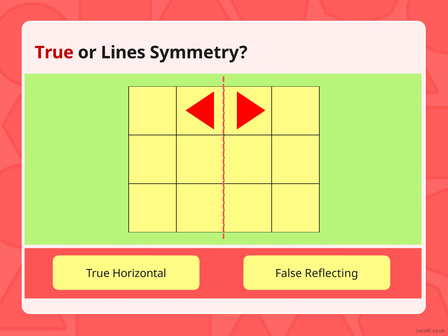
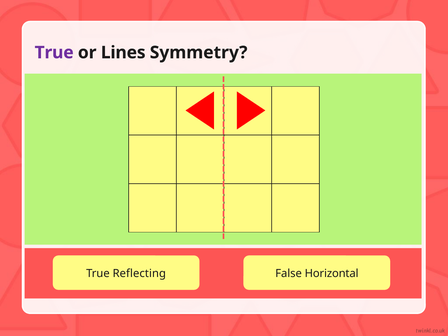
True at (54, 53) colour: red -> purple
Horizontal: Horizontal -> Reflecting
Reflecting: Reflecting -> Horizontal
